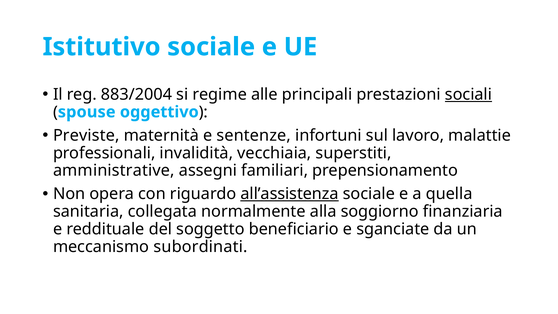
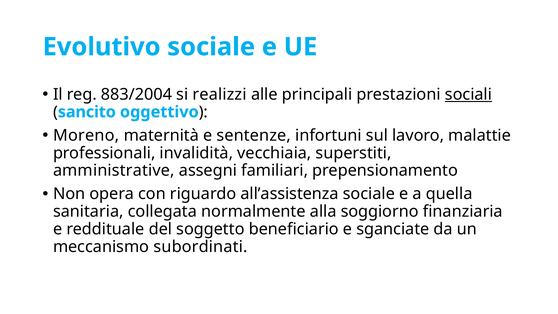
Istitutivo: Istitutivo -> Evolutivo
regime: regime -> realizzi
spouse: spouse -> sancito
Previste: Previste -> Moreno
all’assistenza underline: present -> none
